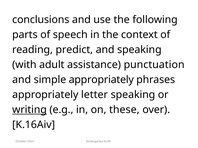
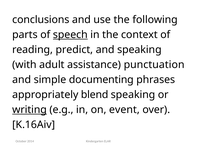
speech underline: none -> present
simple appropriately: appropriately -> documenting
letter: letter -> blend
these: these -> event
